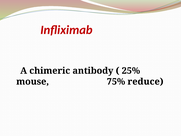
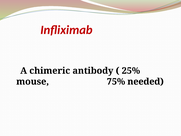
reduce: reduce -> needed
